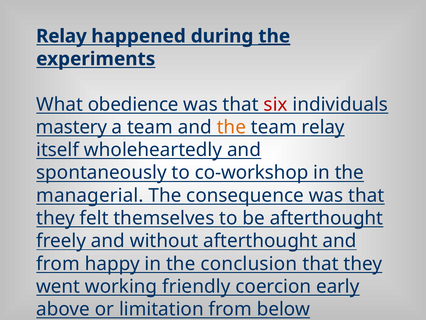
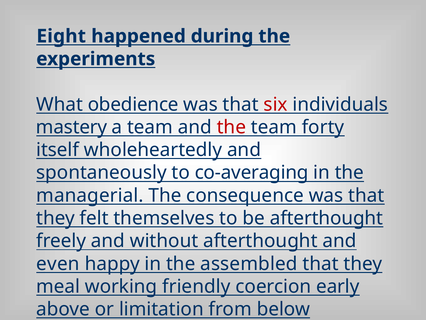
Relay at (61, 36): Relay -> Eight
the at (274, 36) underline: present -> none
the at (231, 127) colour: orange -> red
team relay: relay -> forty
co-workshop: co-workshop -> co-averaging
from at (58, 263): from -> even
conclusion: conclusion -> assembled
went: went -> meal
